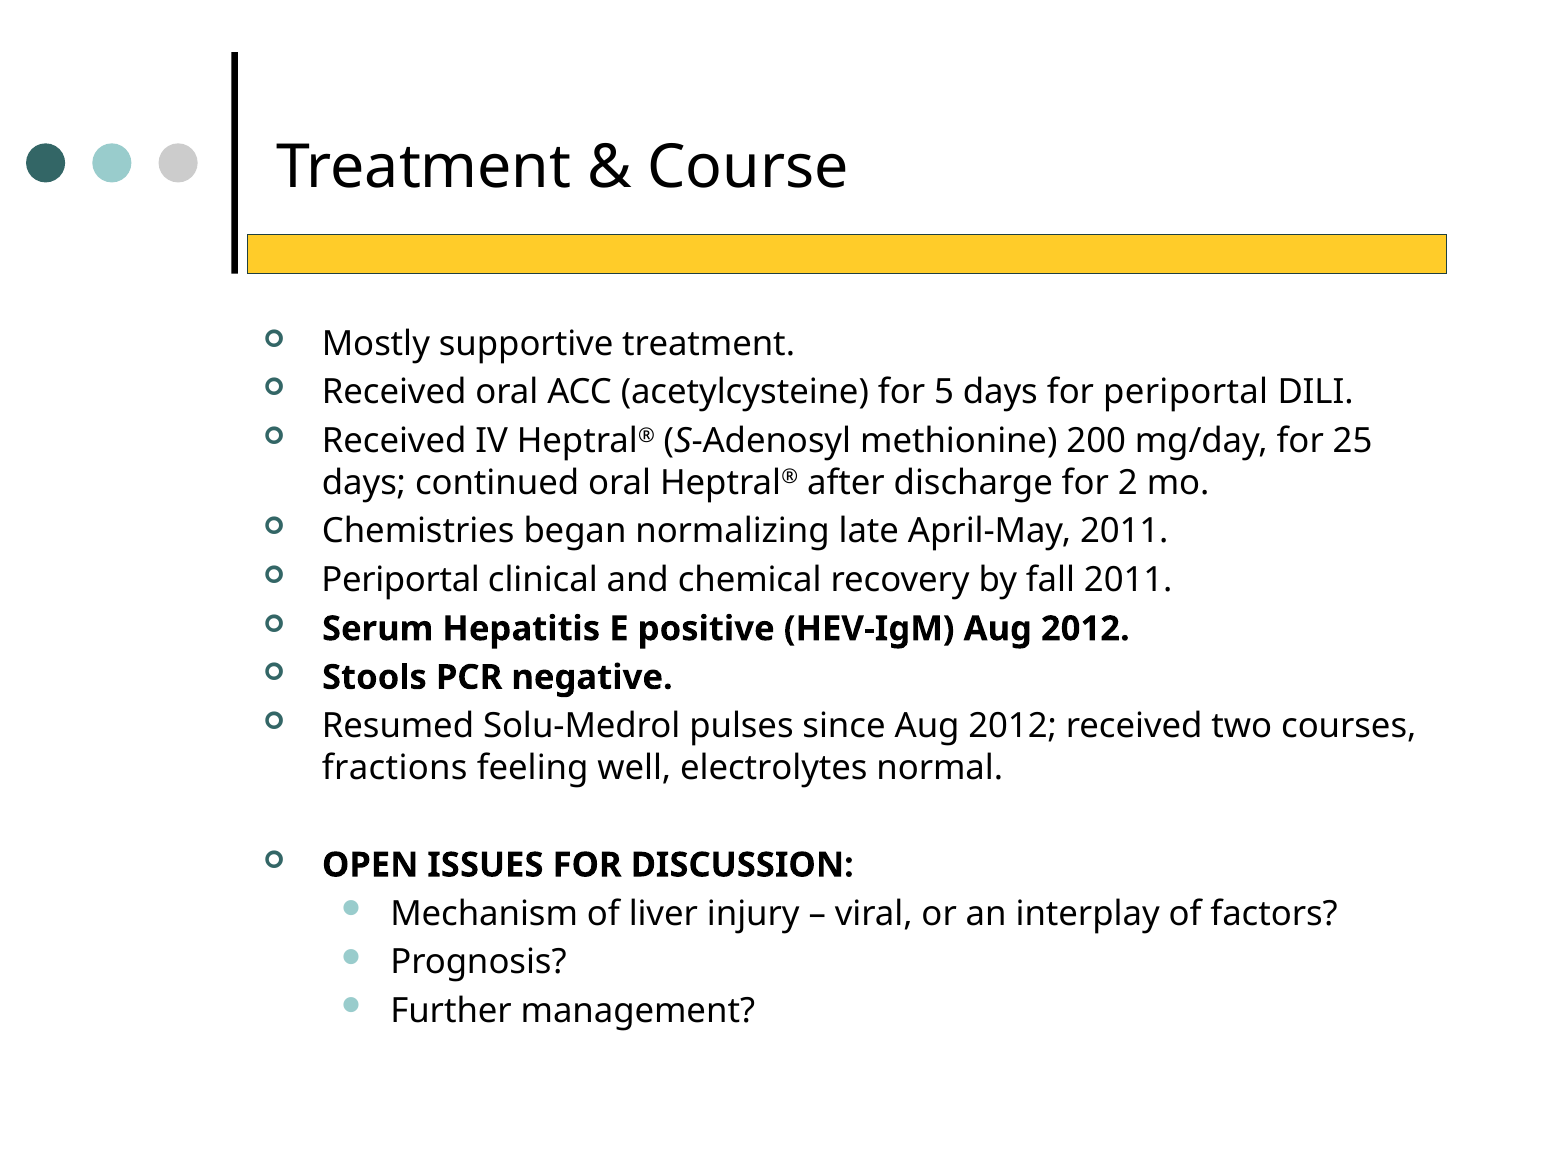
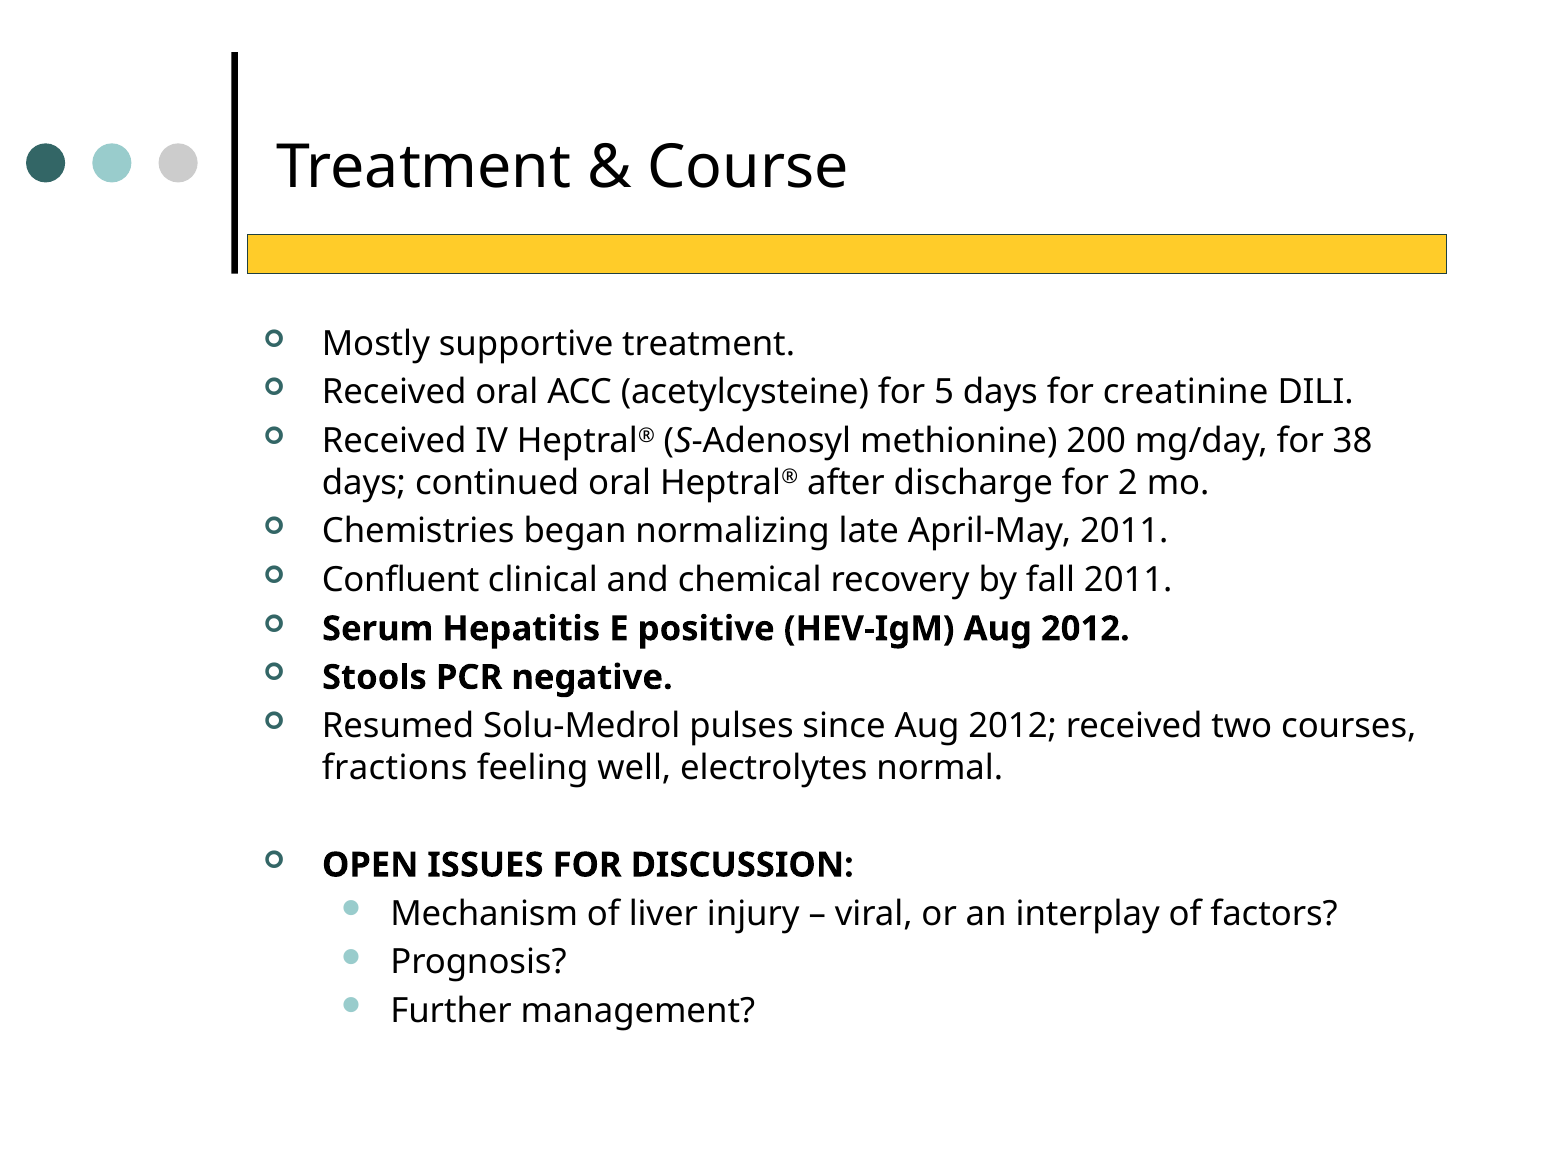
for periportal: periportal -> creatinine
25: 25 -> 38
Periportal at (401, 580): Periportal -> Confluent
